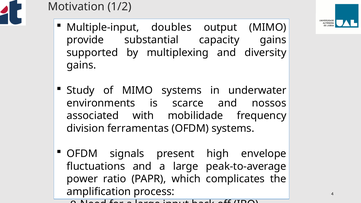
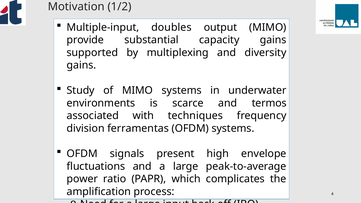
nossos: nossos -> termos
mobilidade: mobilidade -> techniques
